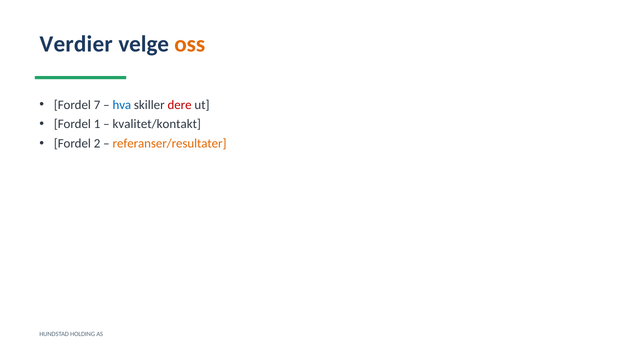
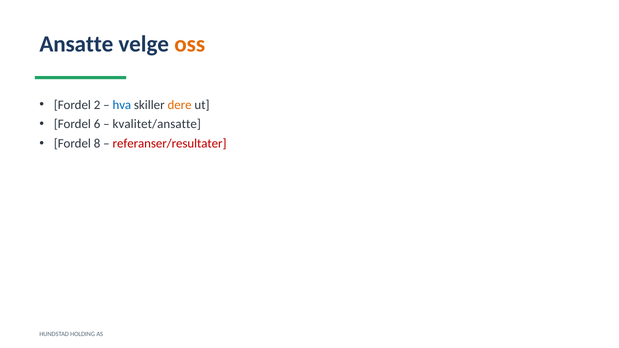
Verdier: Verdier -> Ansatte
7: 7 -> 2
dere colour: red -> orange
1: 1 -> 6
kvalitet/kontakt: kvalitet/kontakt -> kvalitet/ansatte
2: 2 -> 8
referanser/resultater colour: orange -> red
